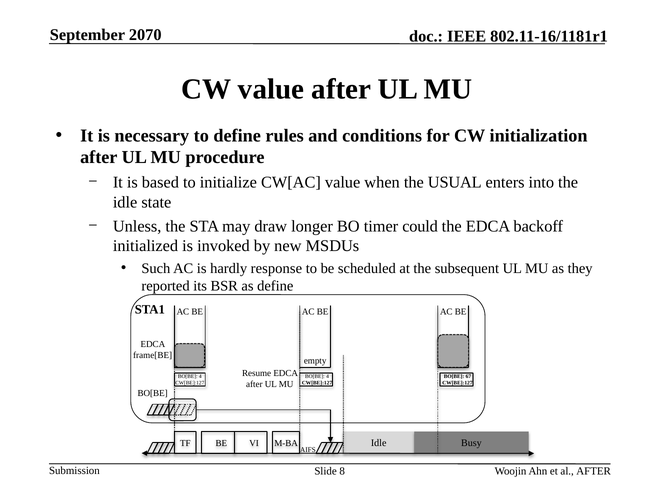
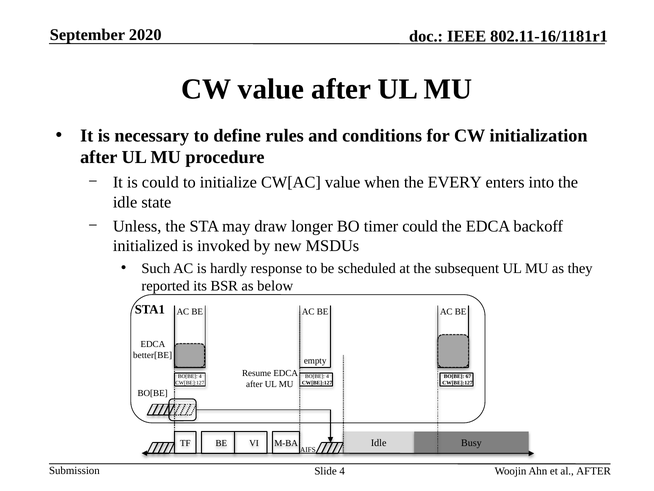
2070: 2070 -> 2020
is based: based -> could
USUAL: USUAL -> EVERY
as define: define -> below
frame[BE: frame[BE -> better[BE
Slide 8: 8 -> 4
